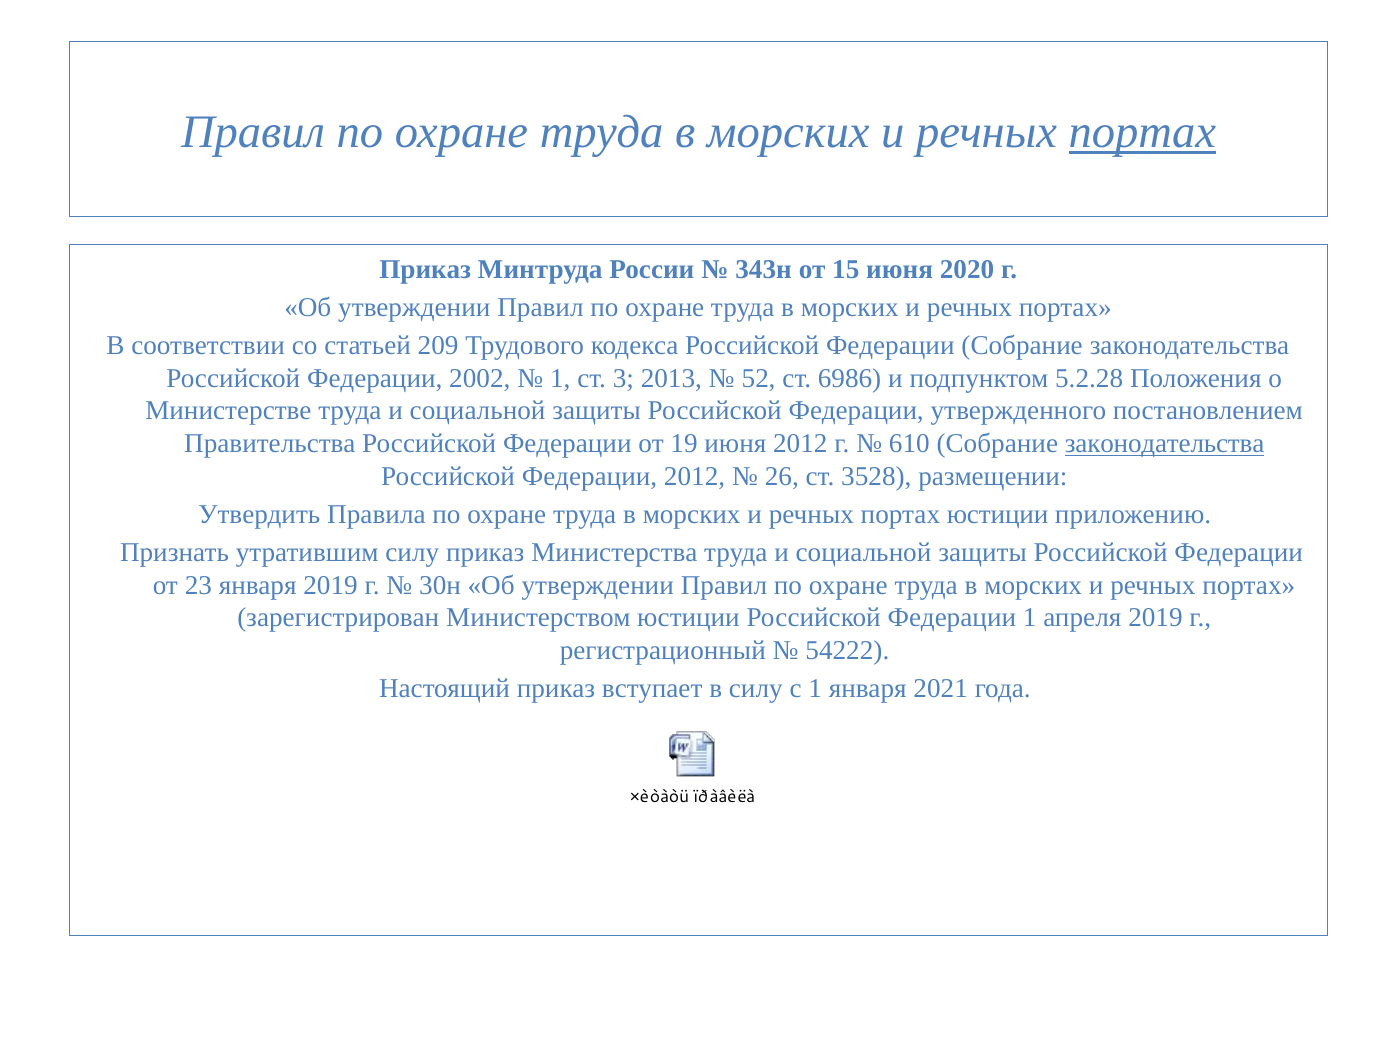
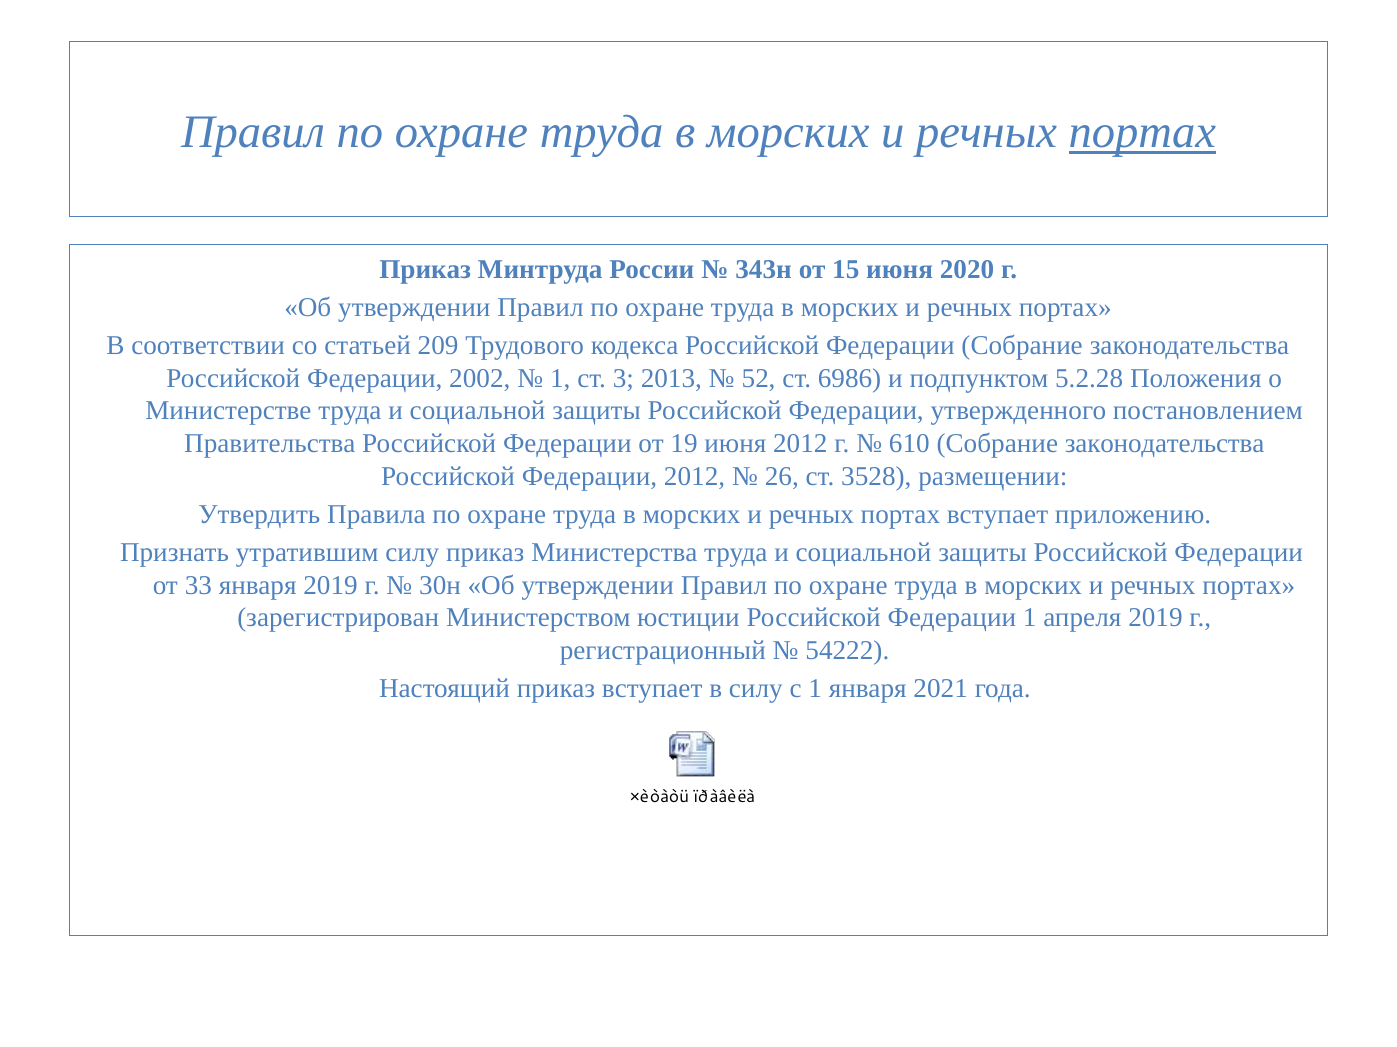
законодательства at (1165, 444) underline: present -> none
портах юстиции: юстиции -> вступает
23: 23 -> 33
